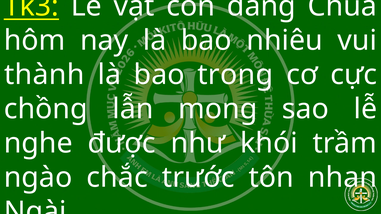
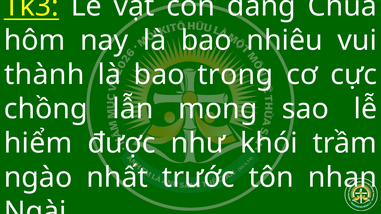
nghe: nghe -> hiểm
chắc: chắc -> nhất
